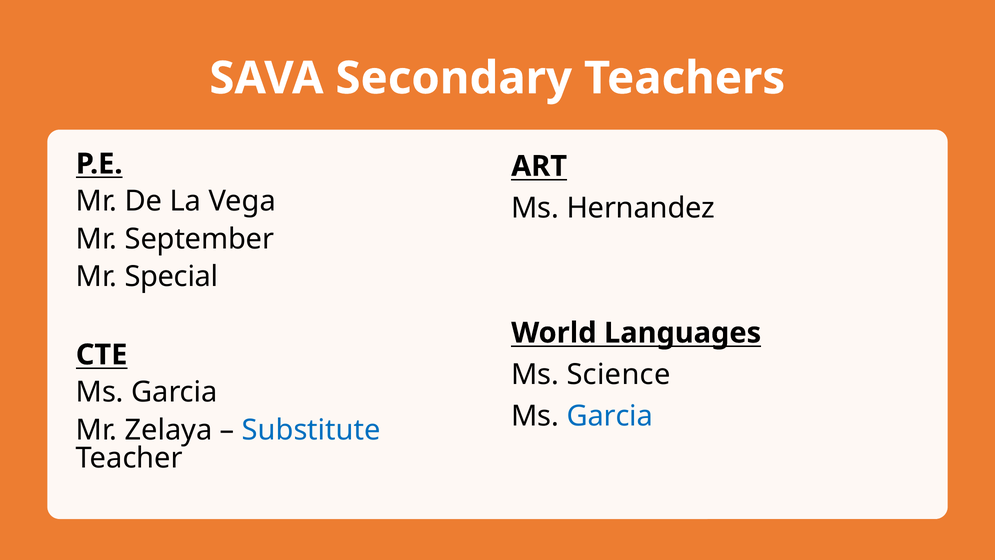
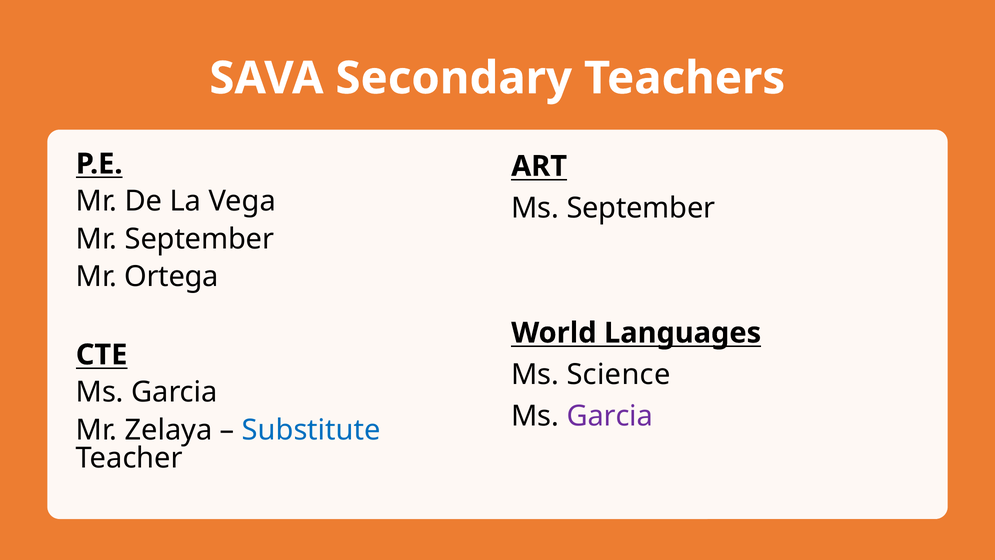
Ms Hernandez: Hernandez -> September
Special: Special -> Ortega
Garcia at (610, 416) colour: blue -> purple
